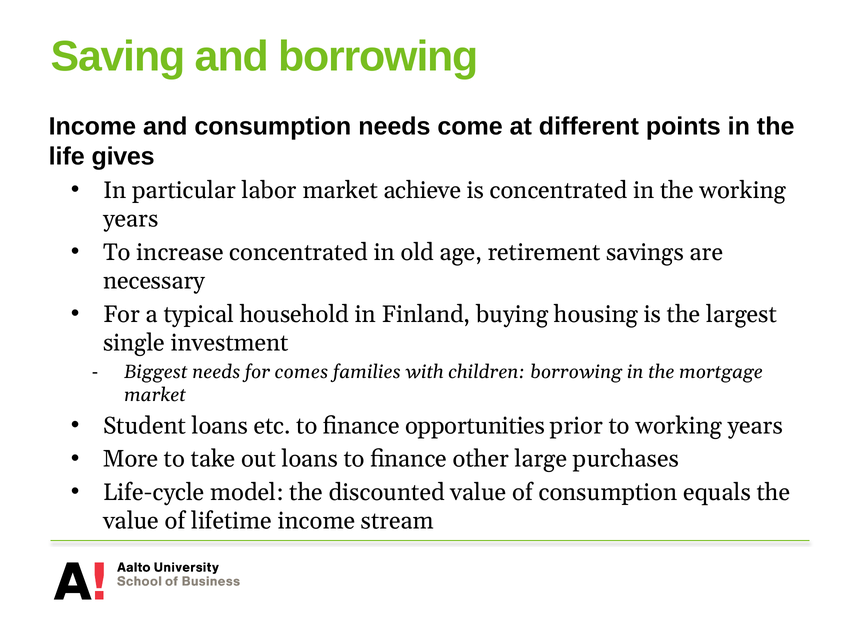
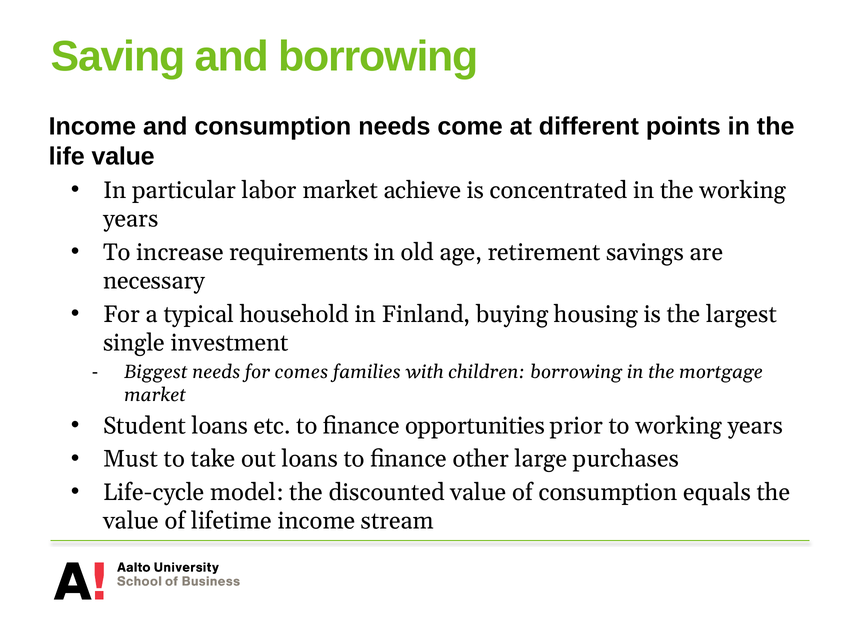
life gives: gives -> value
increase concentrated: concentrated -> requirements
More: More -> Must
